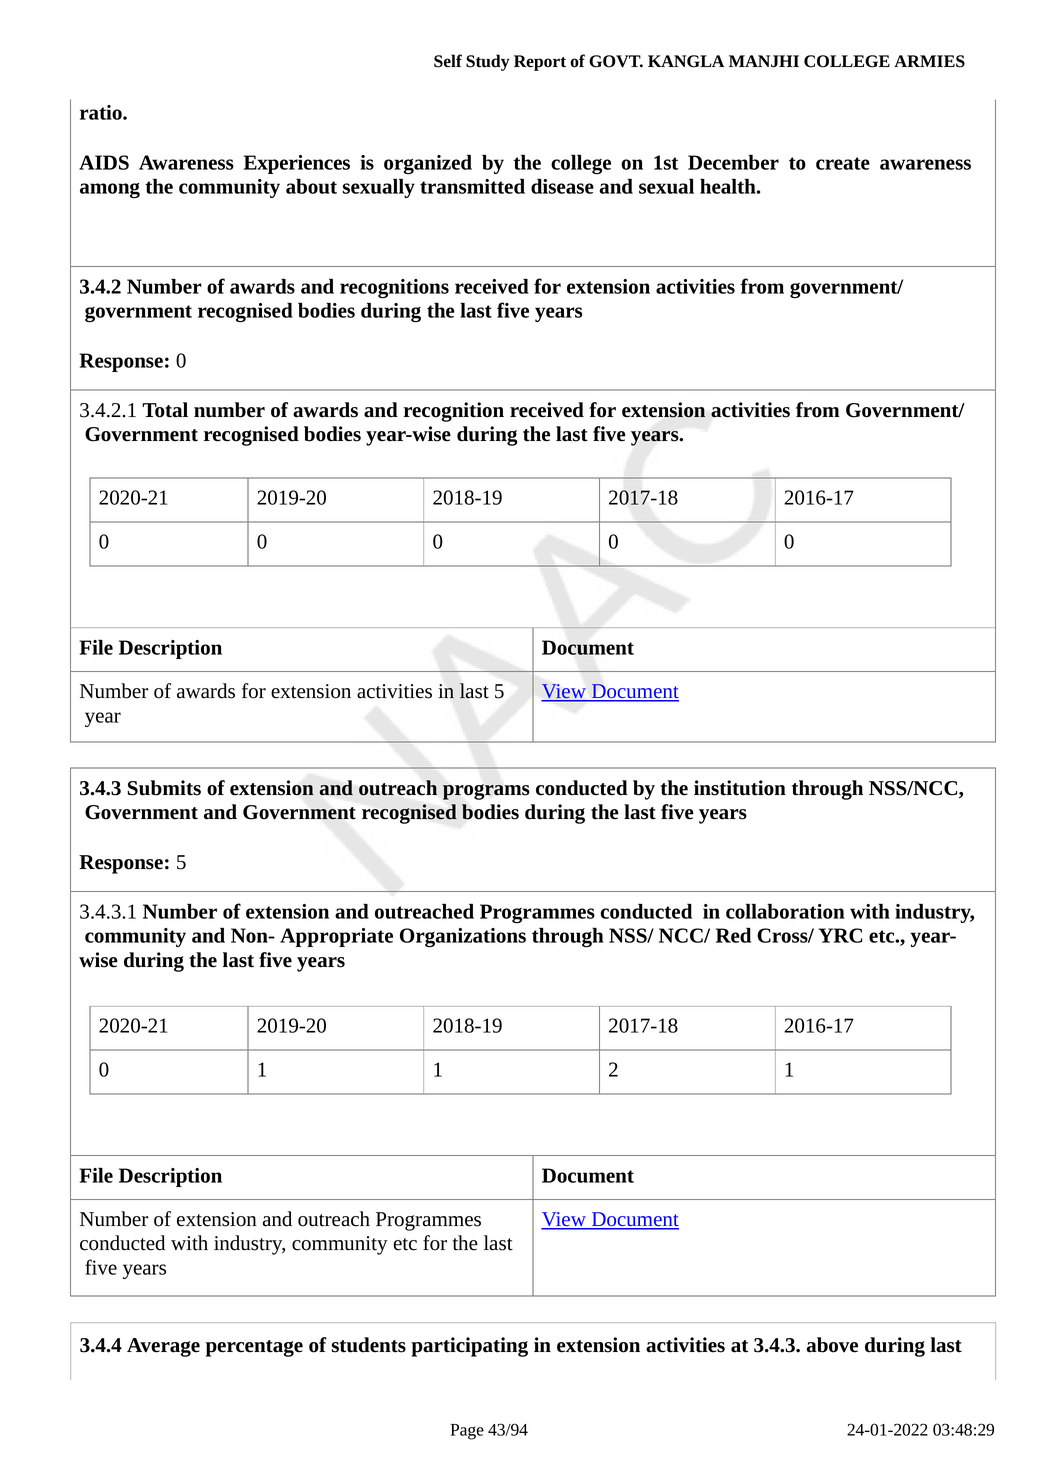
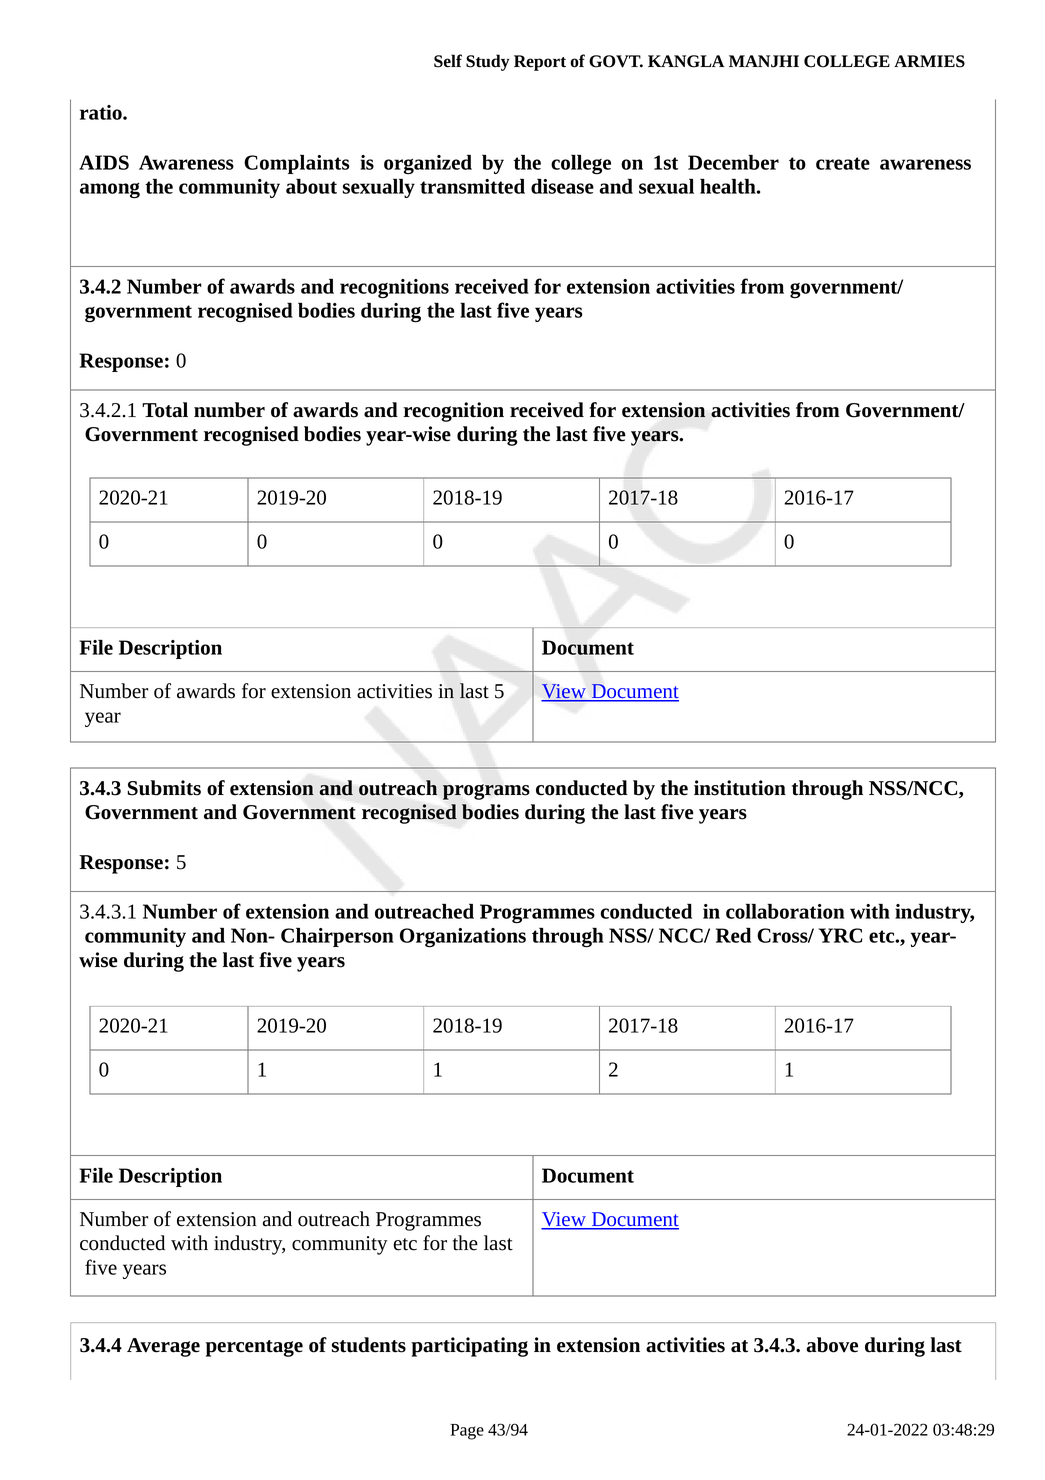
Experiences: Experiences -> Complaints
Appropriate: Appropriate -> Chairperson
